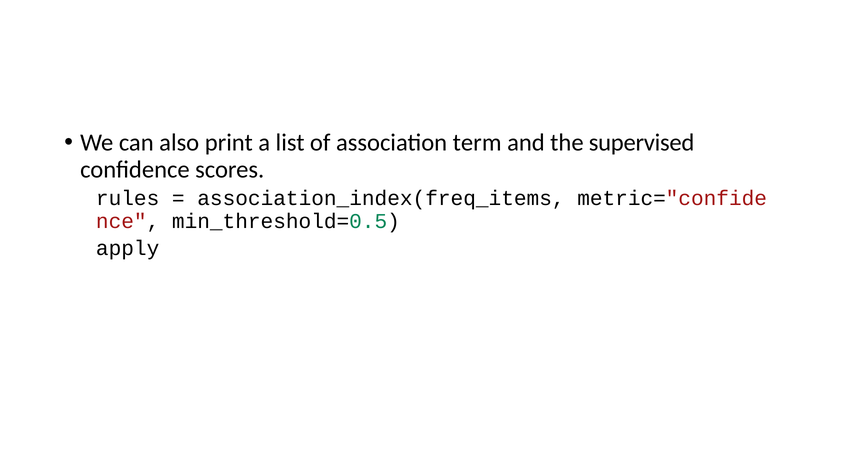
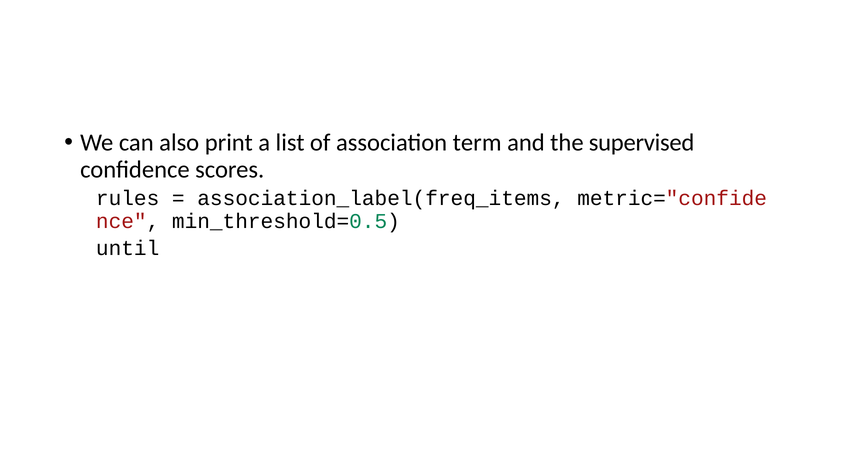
association_index(freq_items: association_index(freq_items -> association_label(freq_items
apply: apply -> until
